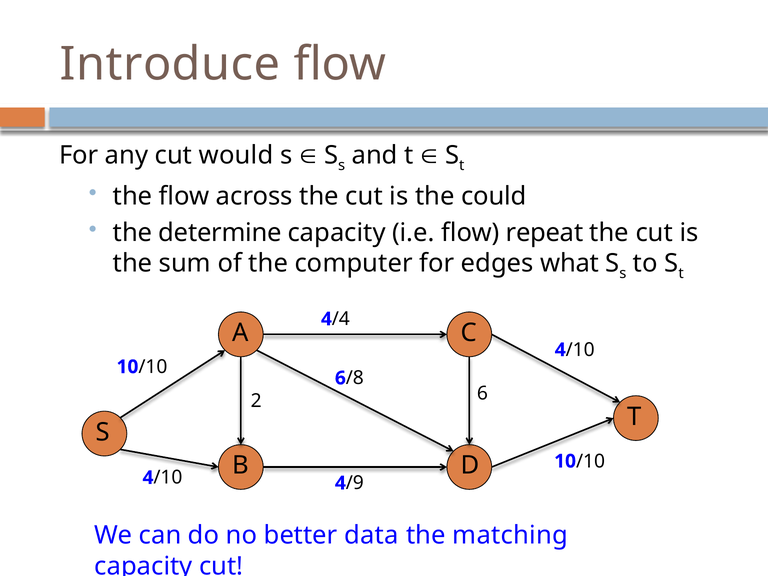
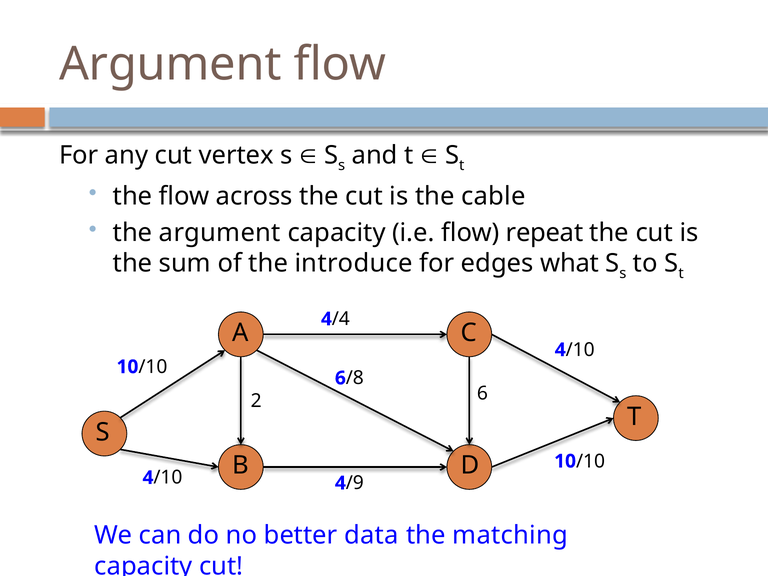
Introduce at (170, 64): Introduce -> Argument
would: would -> vertex
could: could -> cable
the determine: determine -> argument
computer: computer -> introduce
